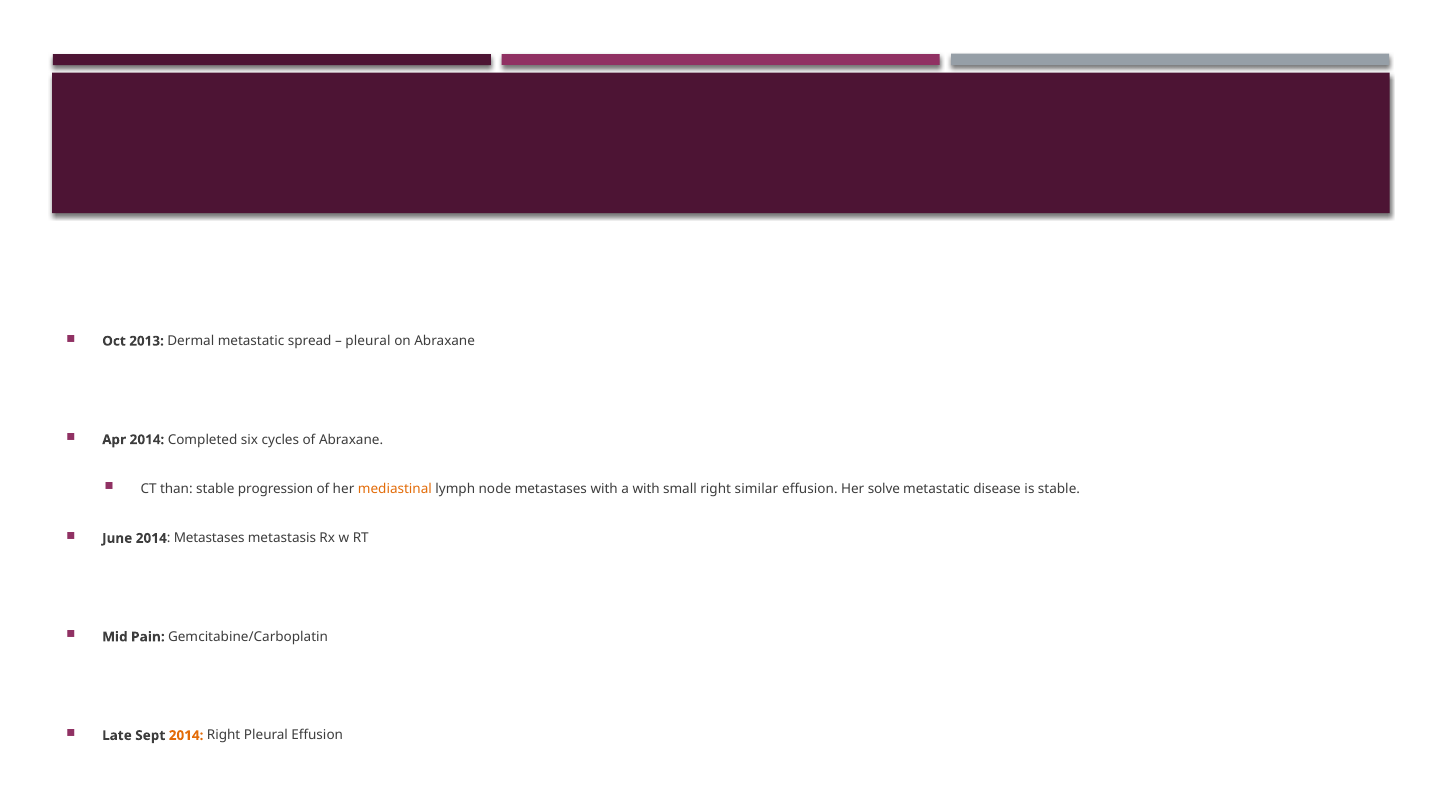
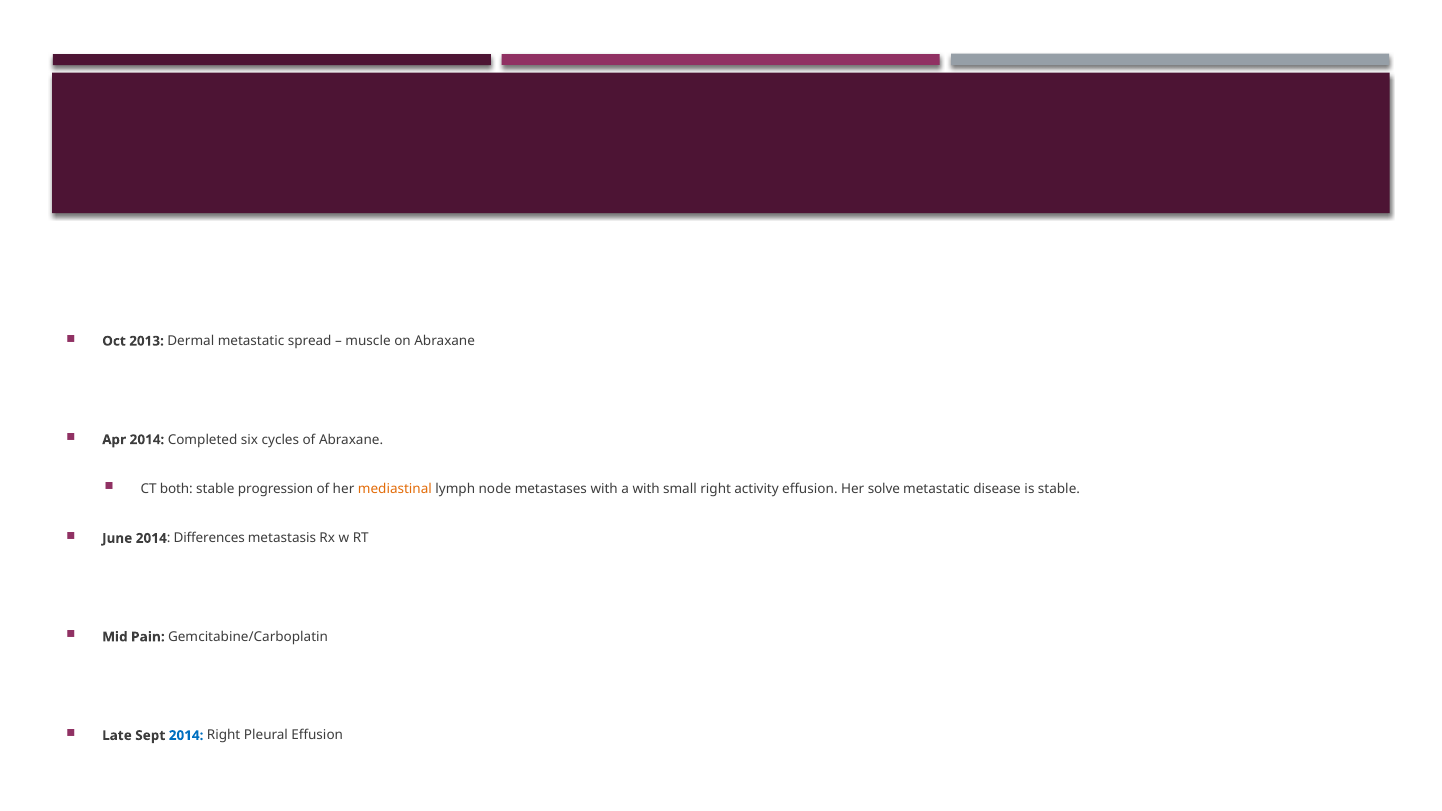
pleural at (368, 341): pleural -> muscle
than: than -> both
similar: similar -> activity
2014 Metastases: Metastases -> Differences
2014 at (186, 736) colour: orange -> blue
